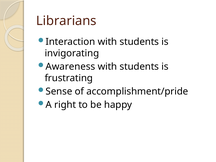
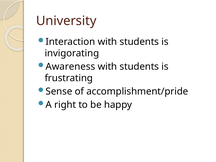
Librarians: Librarians -> University
